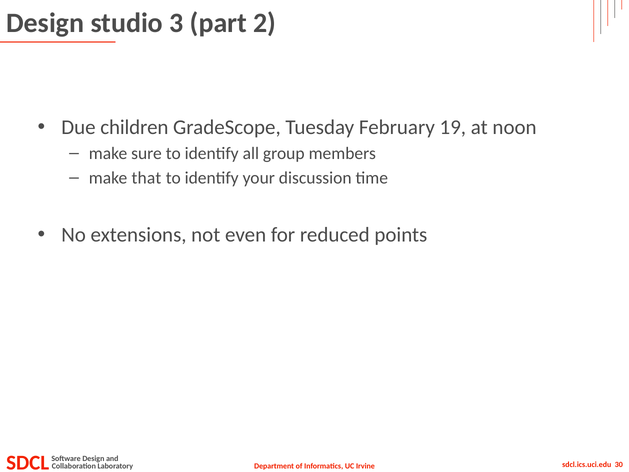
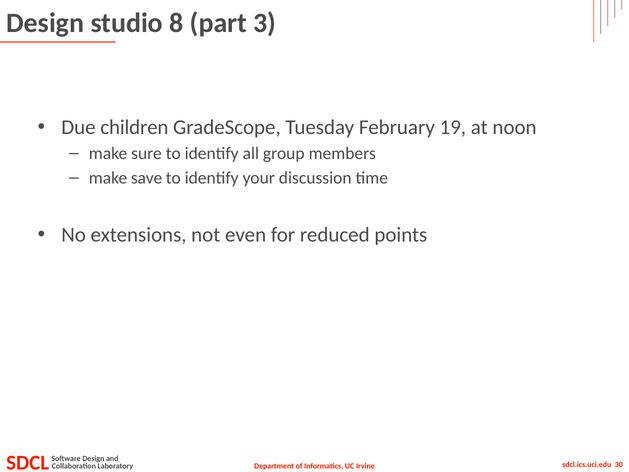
3: 3 -> 8
2: 2 -> 3
that: that -> save
